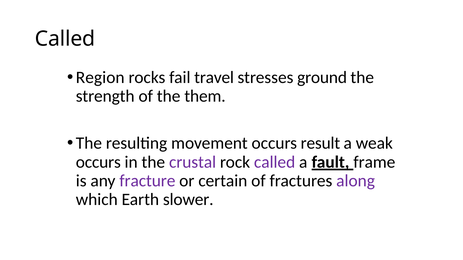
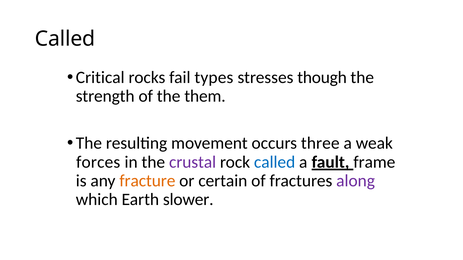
Region: Region -> Critical
travel: travel -> types
ground: ground -> though
result: result -> three
occurs at (98, 162): occurs -> forces
called at (275, 162) colour: purple -> blue
fracture colour: purple -> orange
